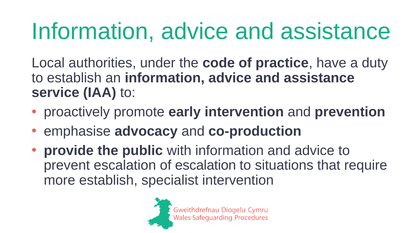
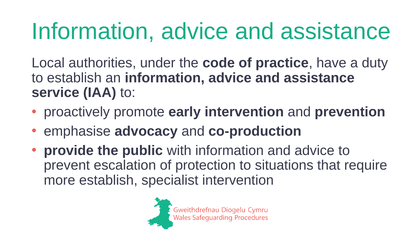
of escalation: escalation -> protection
